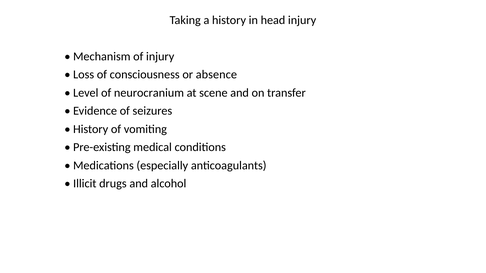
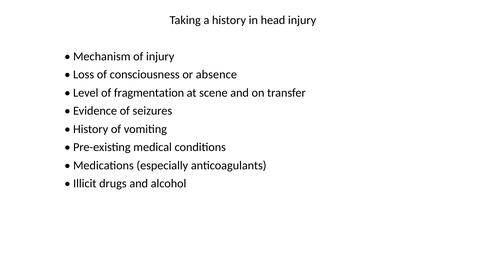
neurocranium: neurocranium -> fragmentation
